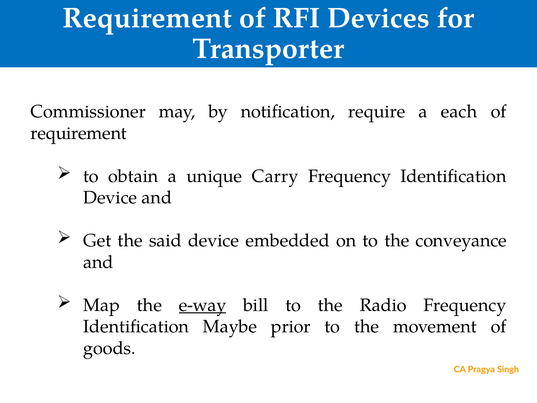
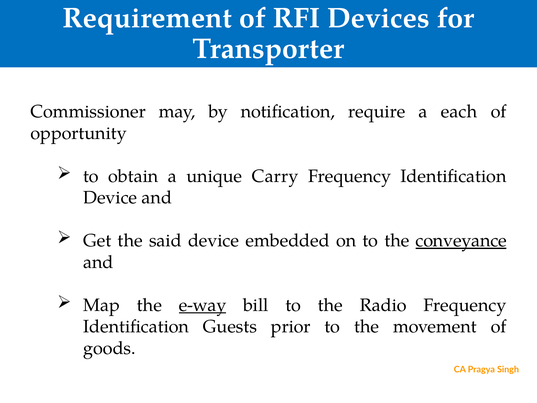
requirement at (79, 133): requirement -> opportunity
conveyance underline: none -> present
Maybe: Maybe -> Guests
